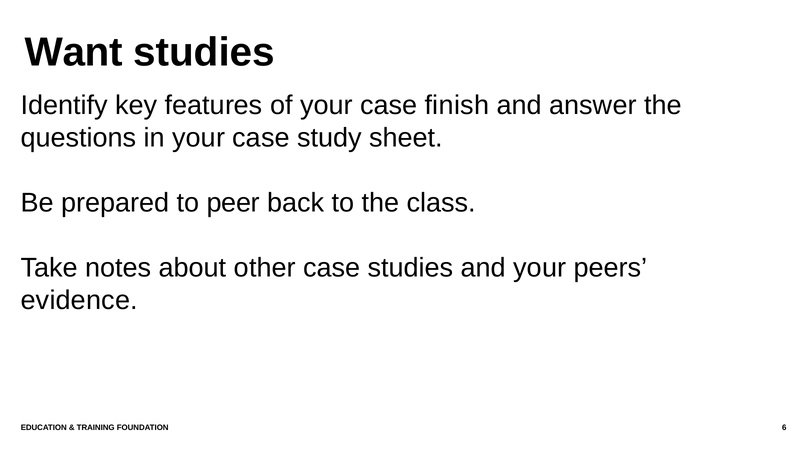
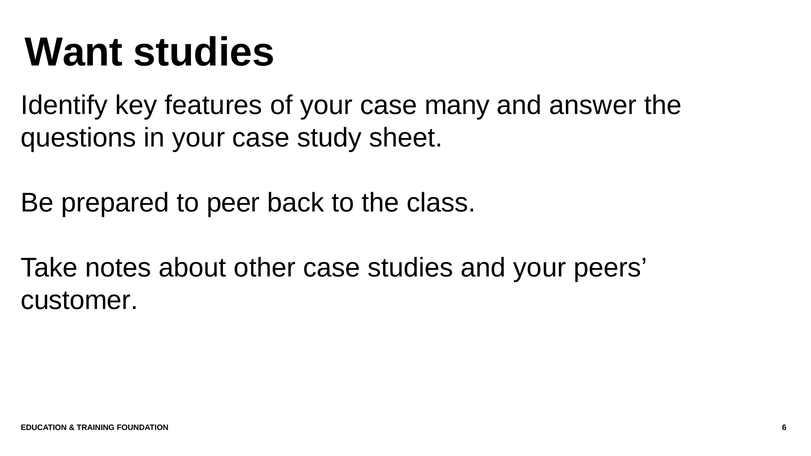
finish: finish -> many
evidence: evidence -> customer
